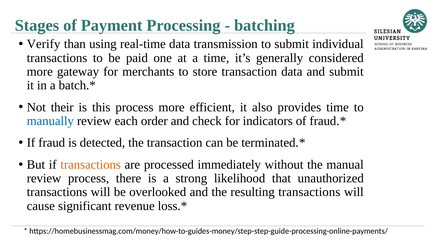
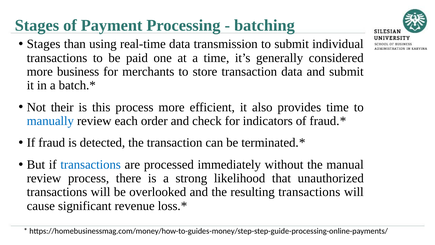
Verify at (44, 44): Verify -> Stages
gateway: gateway -> business
transactions at (91, 164) colour: orange -> blue
